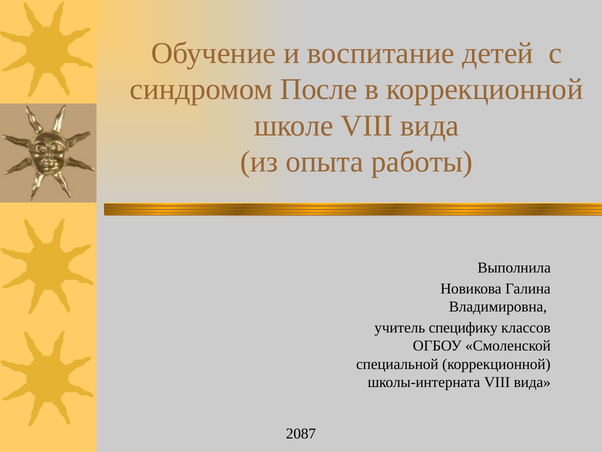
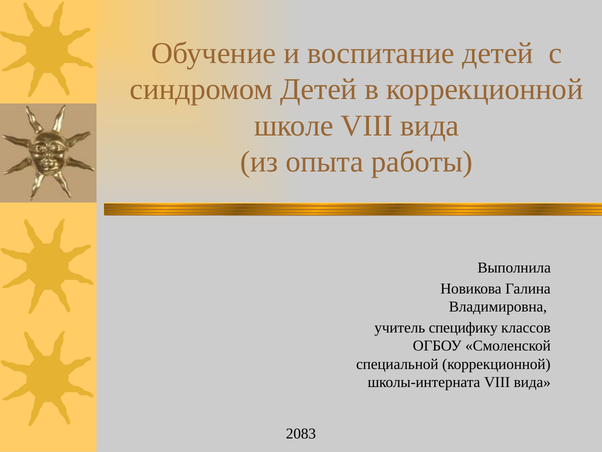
синдромом После: После -> Детей
2087: 2087 -> 2083
